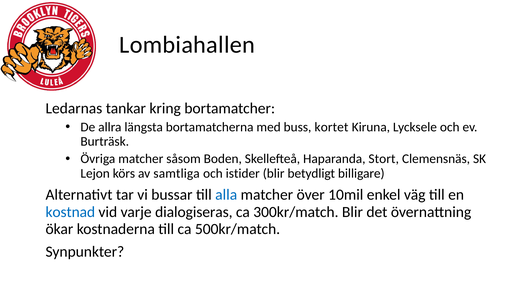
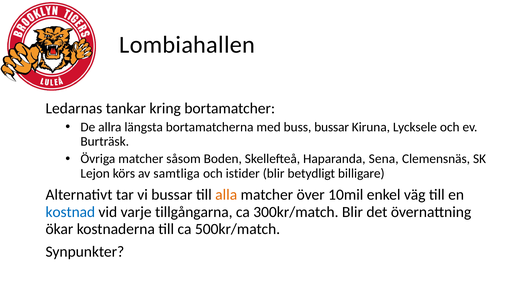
buss kortet: kortet -> bussar
Stort: Stort -> Sena
alla colour: blue -> orange
dialogiseras: dialogiseras -> tillgångarna
